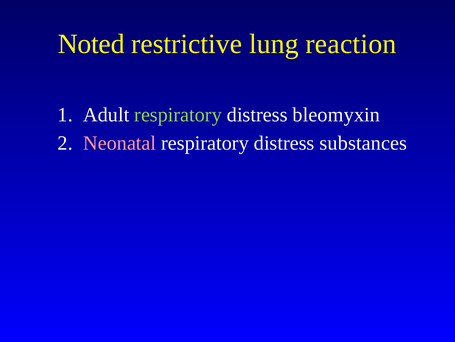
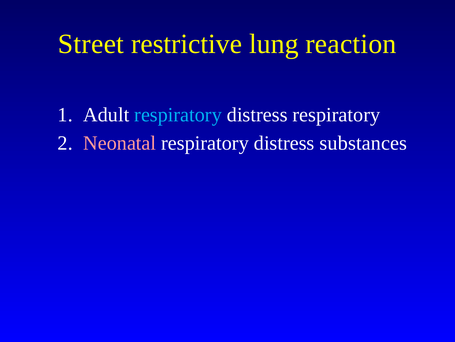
Noted: Noted -> Street
respiratory at (178, 114) colour: light green -> light blue
distress bleomyxin: bleomyxin -> respiratory
